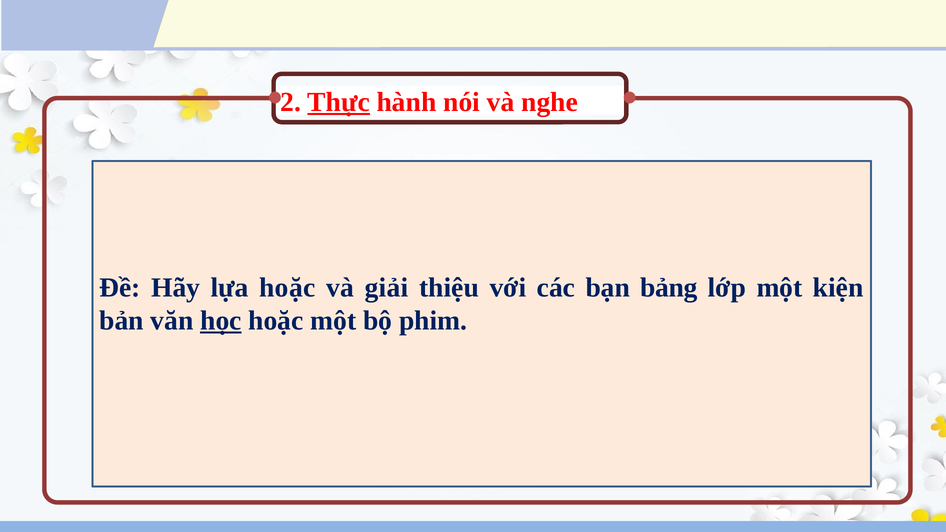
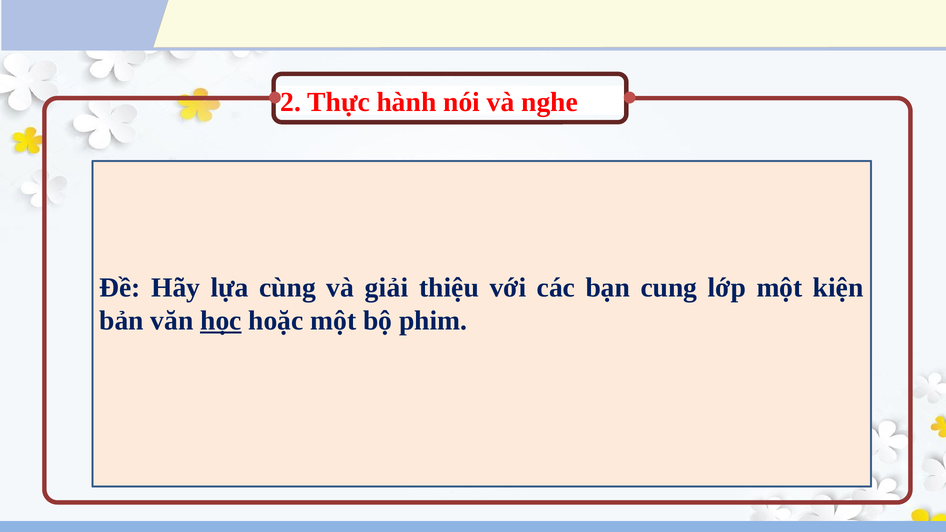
Thực underline: present -> none
lựa hoặc: hoặc -> cùng
bảng: bảng -> cung
